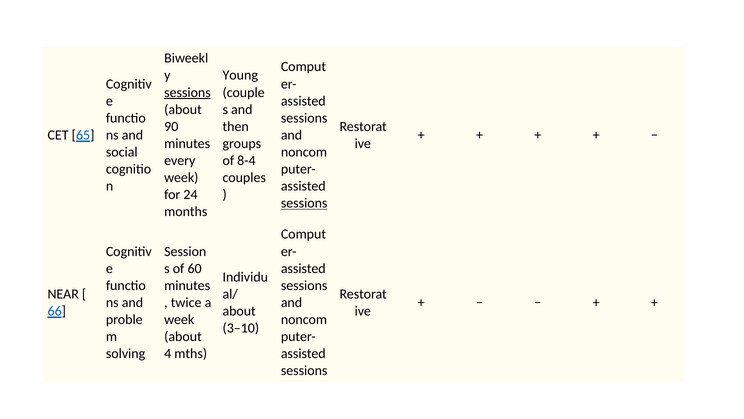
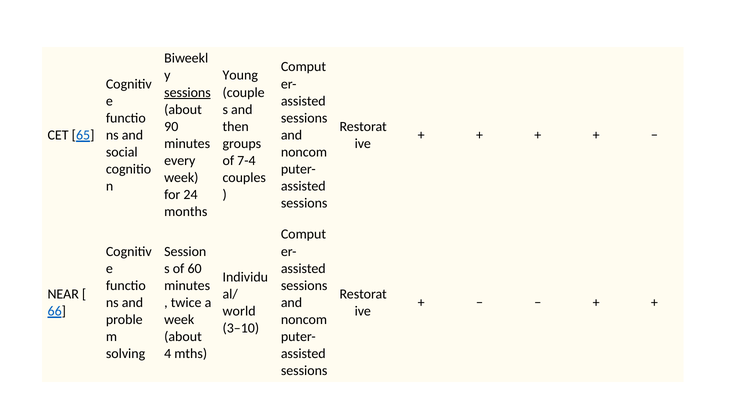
8-4: 8-4 -> 7-4
sessions at (304, 203) underline: present -> none
about at (239, 311): about -> world
